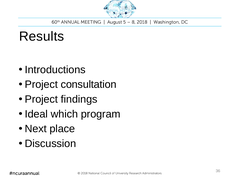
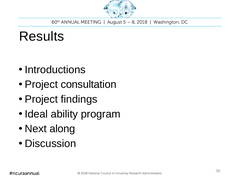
which: which -> ability
place: place -> along
